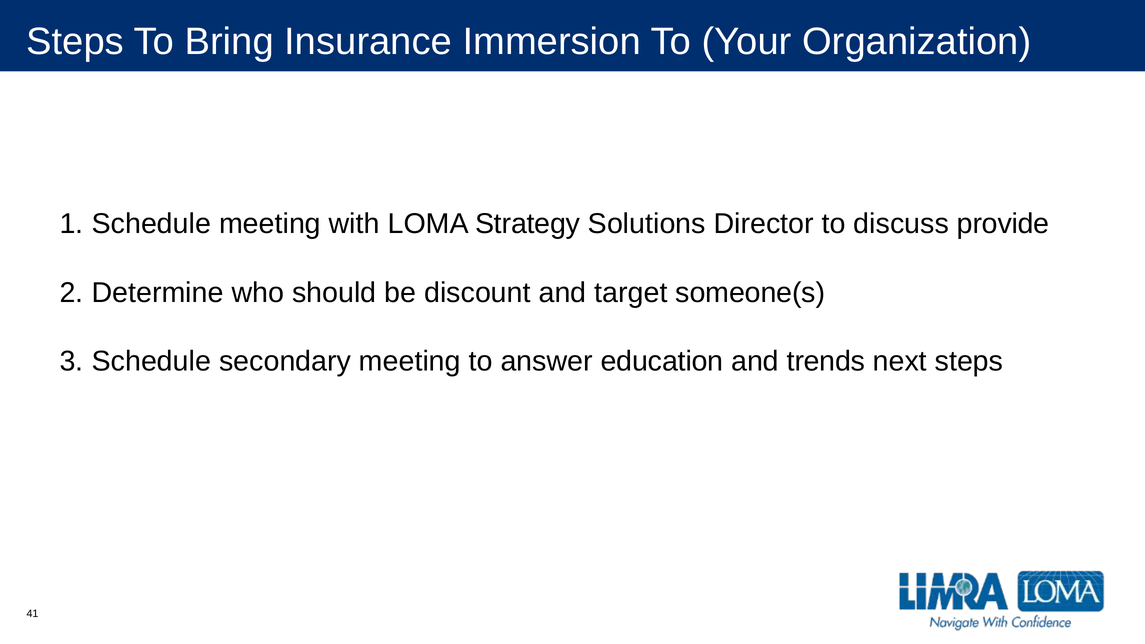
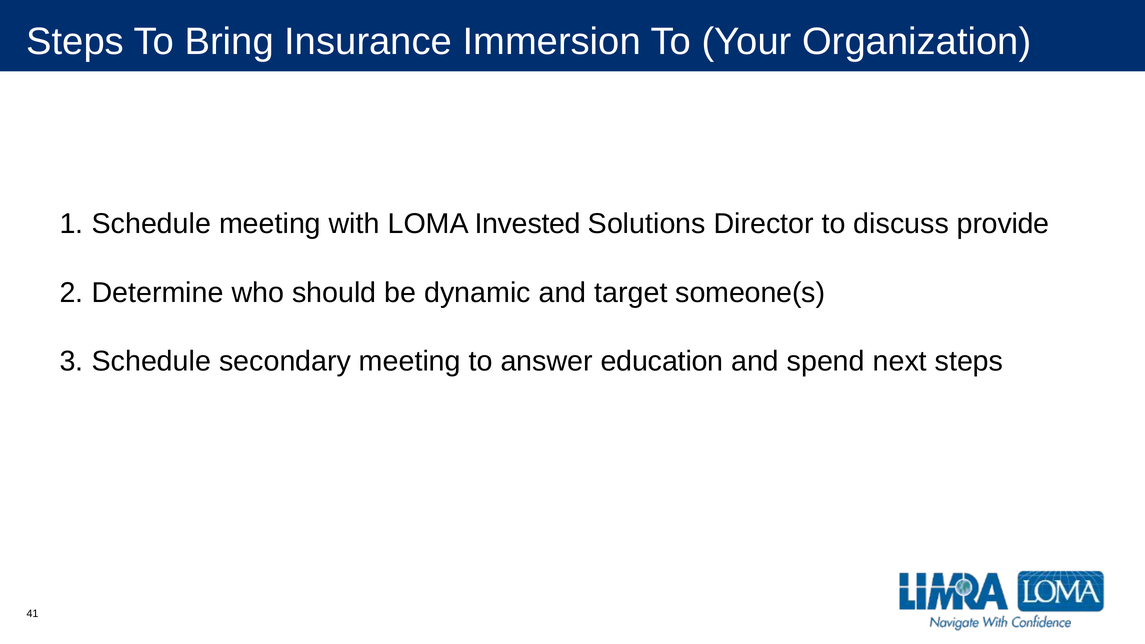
Strategy: Strategy -> Invested
discount: discount -> dynamic
trends: trends -> spend
